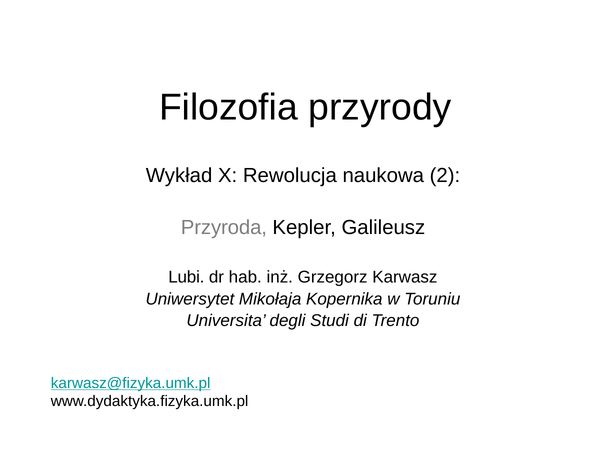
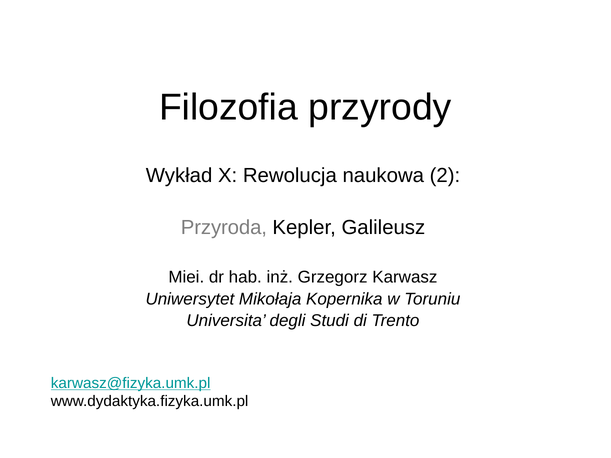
Lubi: Lubi -> Miei
